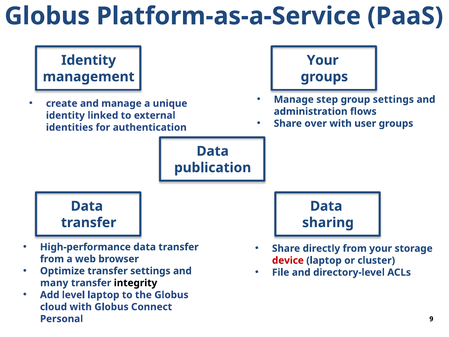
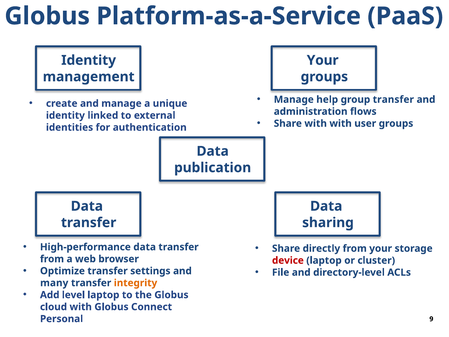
step: step -> help
group settings: settings -> transfer
Share over: over -> with
integrity colour: black -> orange
